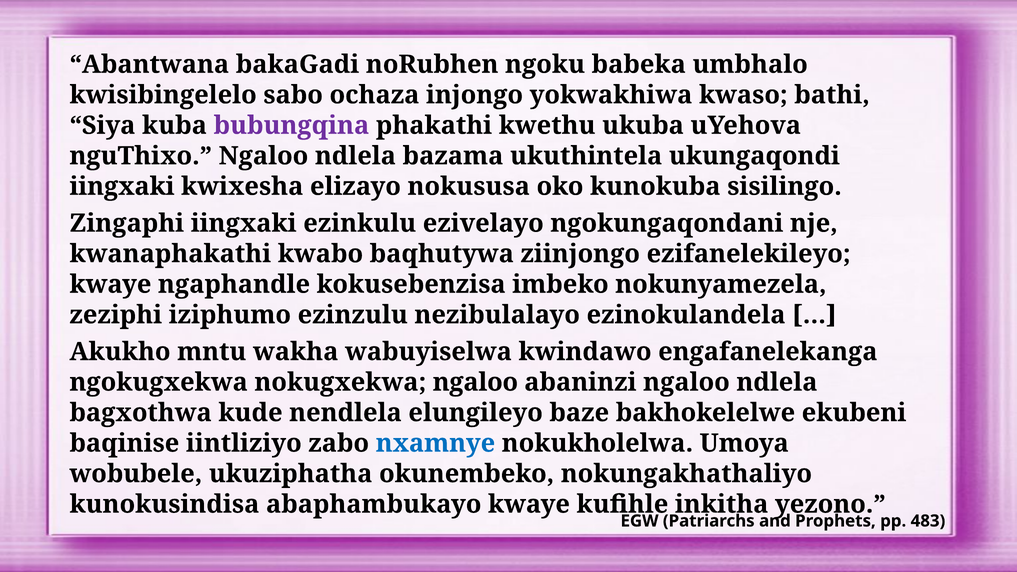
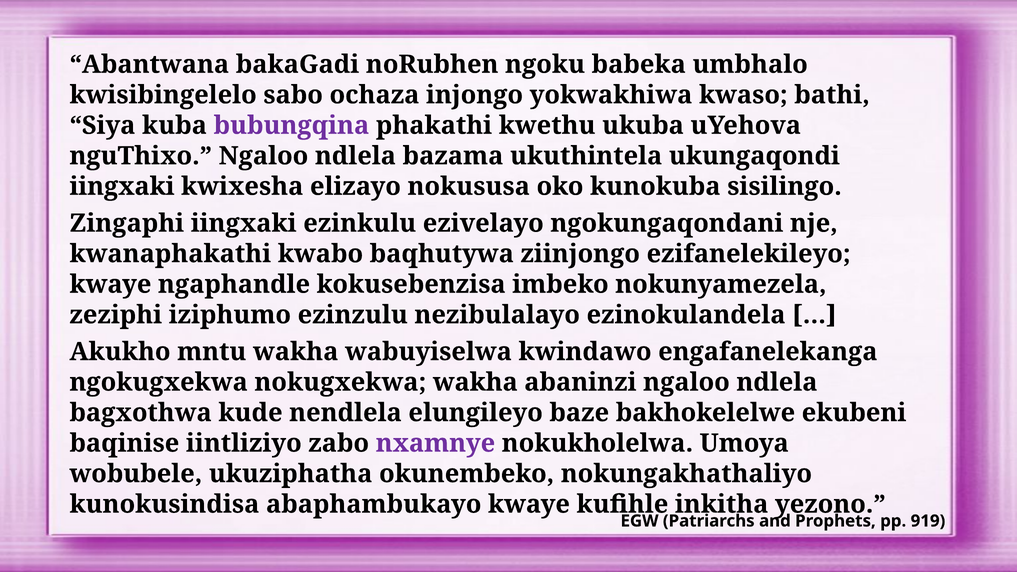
nokugxekwa ngaloo: ngaloo -> wakha
nxamnye colour: blue -> purple
483: 483 -> 919
